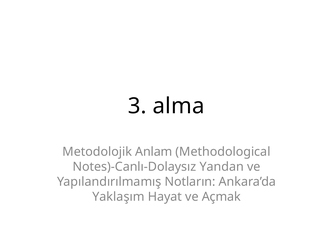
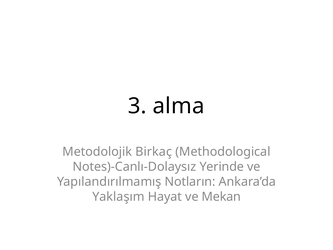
Anlam: Anlam -> Birkaç
Yandan: Yandan -> Yerinde
Açmak: Açmak -> Mekan
